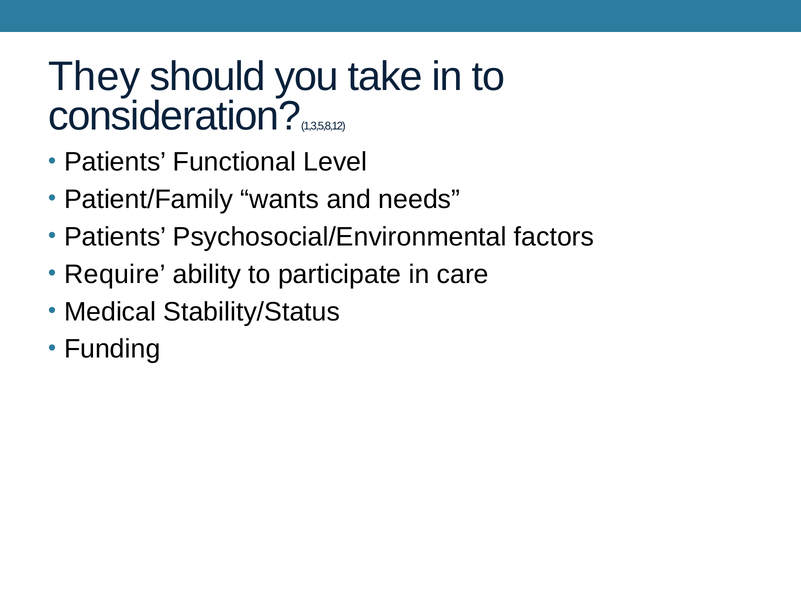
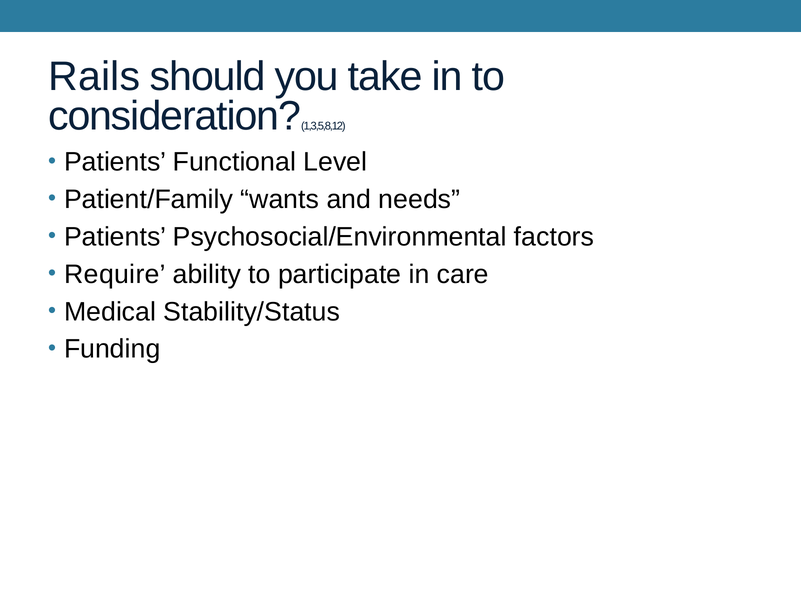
They: They -> Rails
